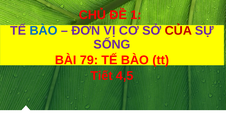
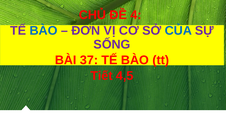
1: 1 -> 4
CỦA colour: red -> blue
79: 79 -> 37
